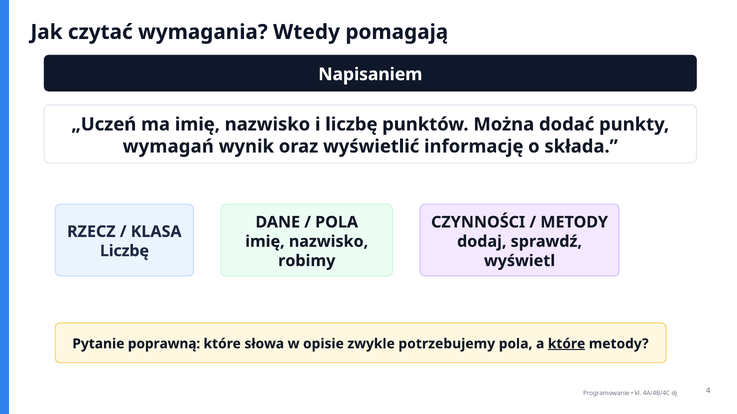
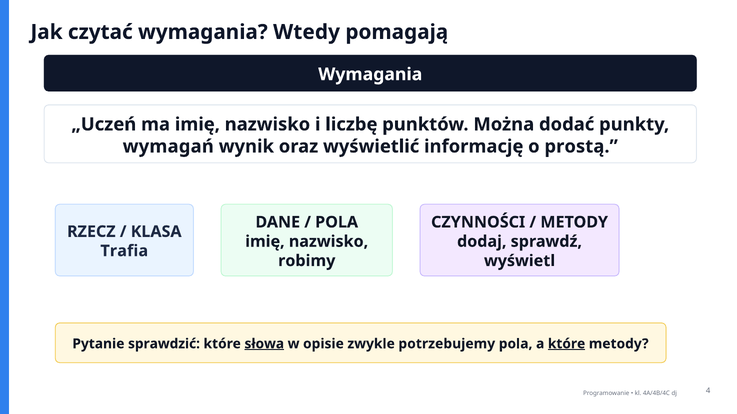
Napisaniem at (370, 74): Napisaniem -> Wymagania
składa: składa -> prostą
Liczbę at (124, 251): Liczbę -> Trafia
poprawną: poprawną -> sprawdzić
słowa underline: none -> present
